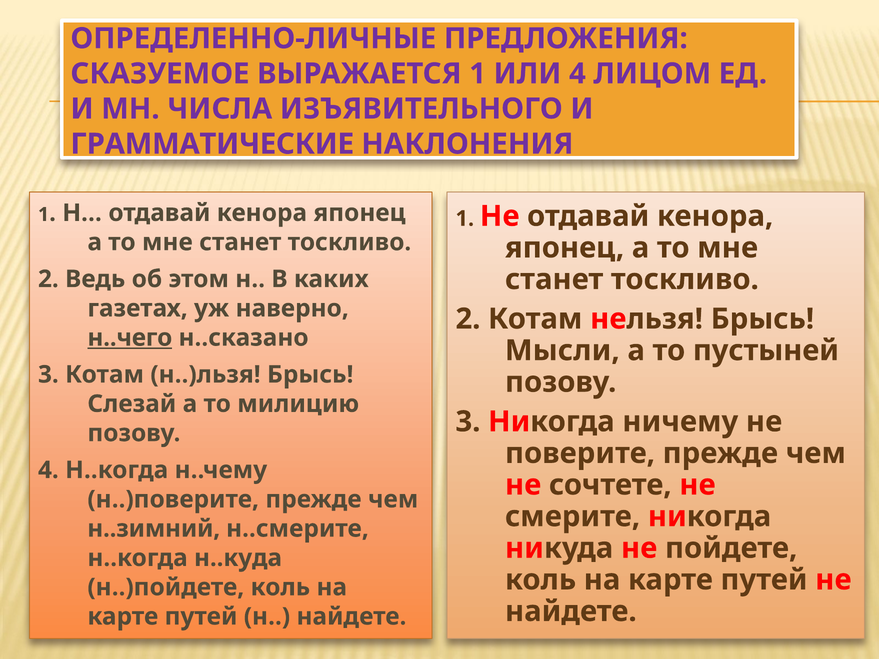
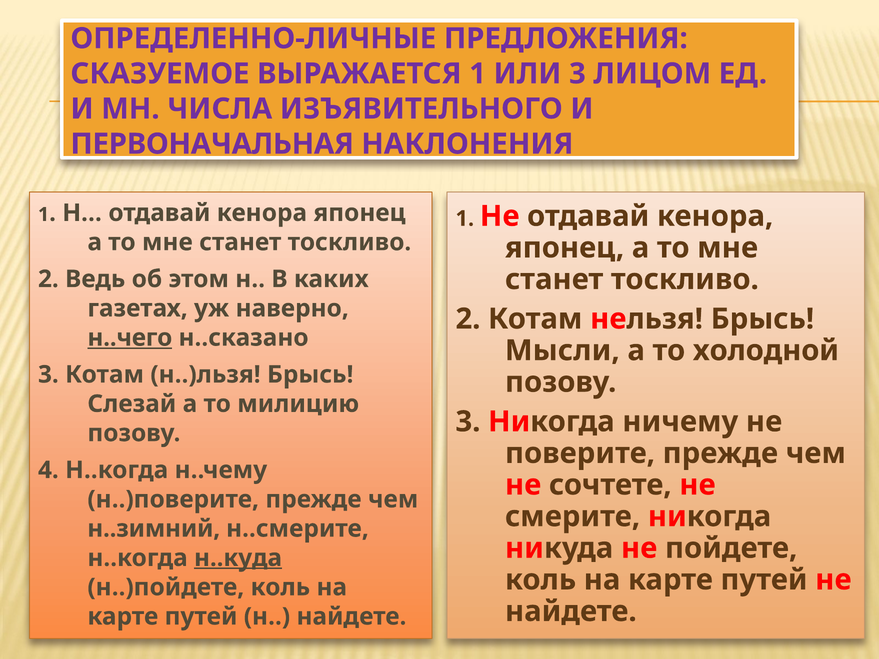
ИЛИ 4: 4 -> 3
ГРАММАТИЧЕСКИЕ: ГРАММАТИЧЕСКИЕ -> ПЕРВОНАЧАЛЬНАЯ
пустыней: пустыней -> холодной
н..куда underline: none -> present
